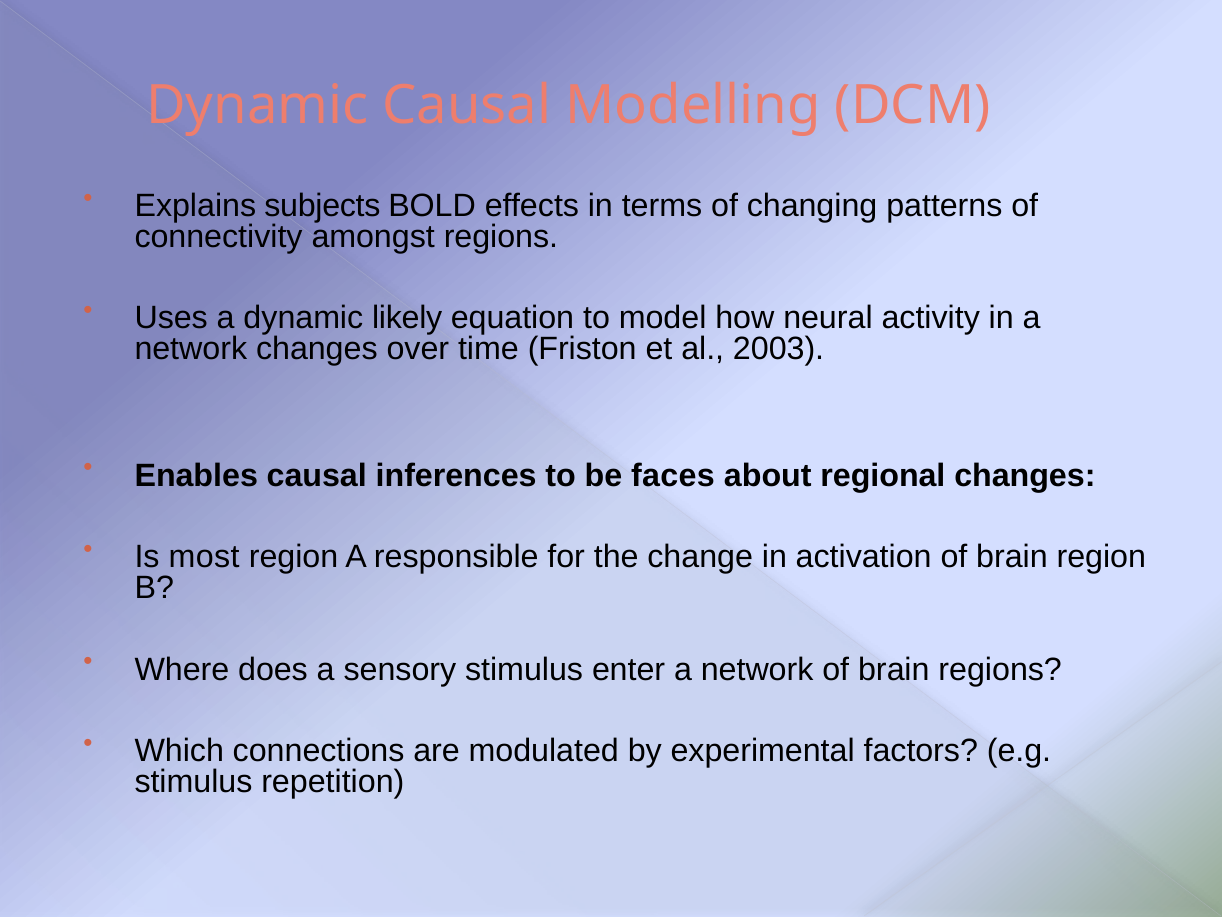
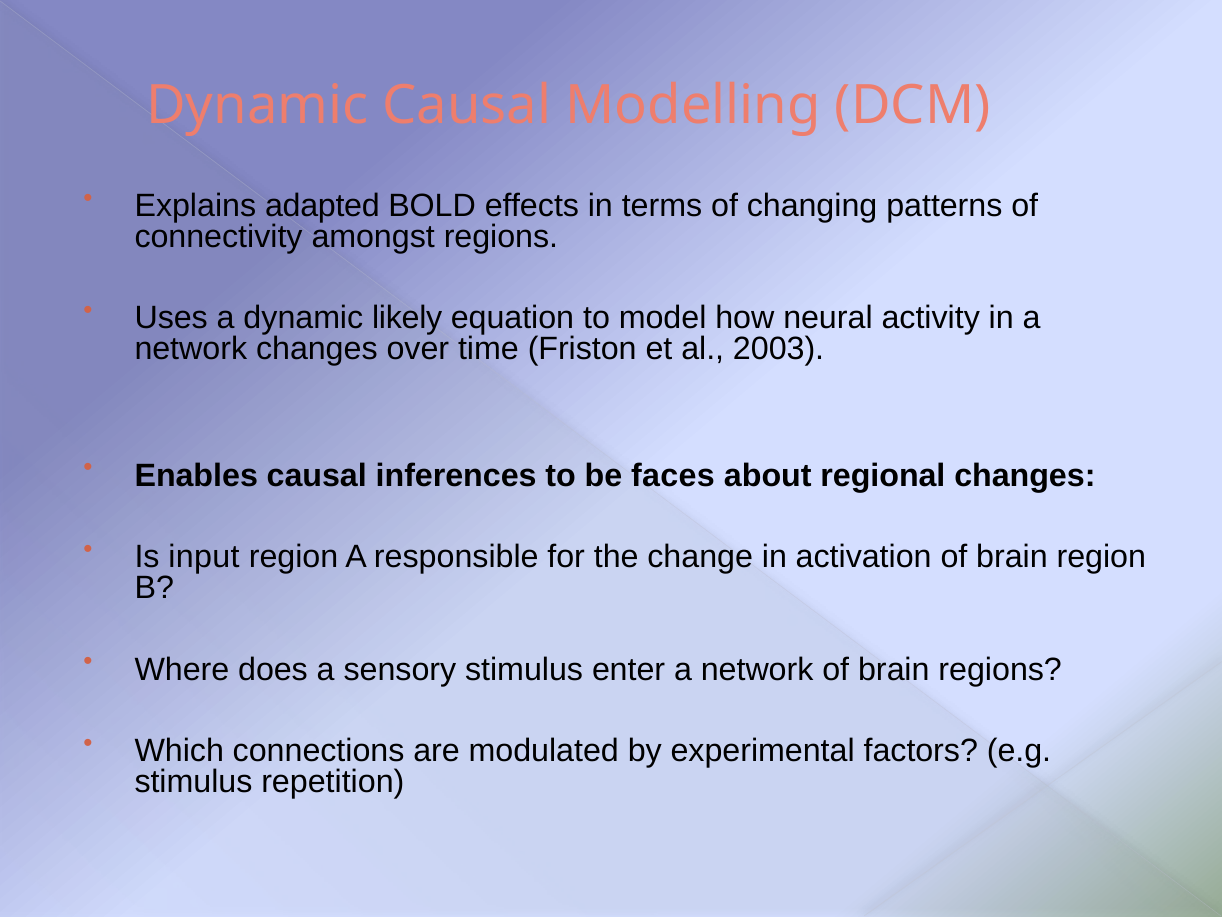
subjects: subjects -> adapted
most: most -> input
